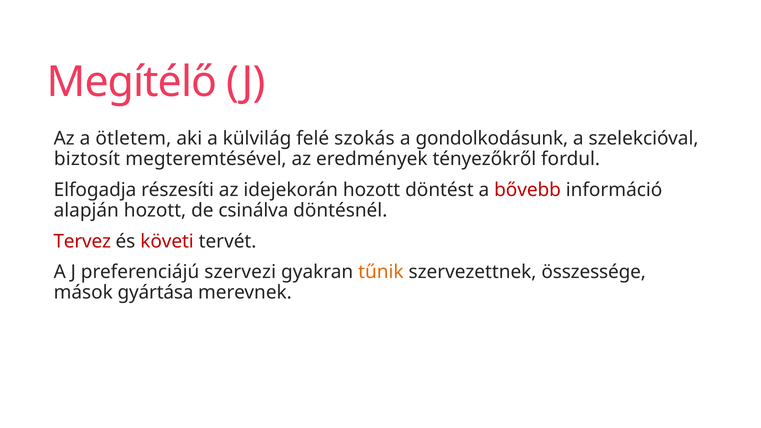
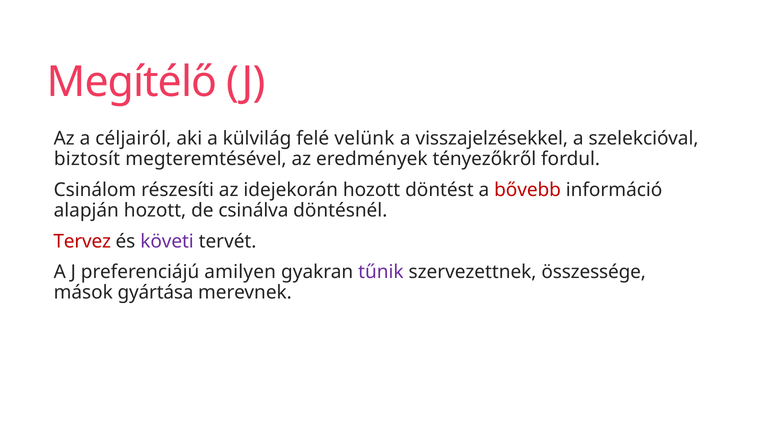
ötletem: ötletem -> céljairól
szokás: szokás -> velünk
gondolkodásunk: gondolkodásunk -> visszajelzésekkel
Elfogadja: Elfogadja -> Csinálom
követi colour: red -> purple
szervezi: szervezi -> amilyen
tűnik colour: orange -> purple
